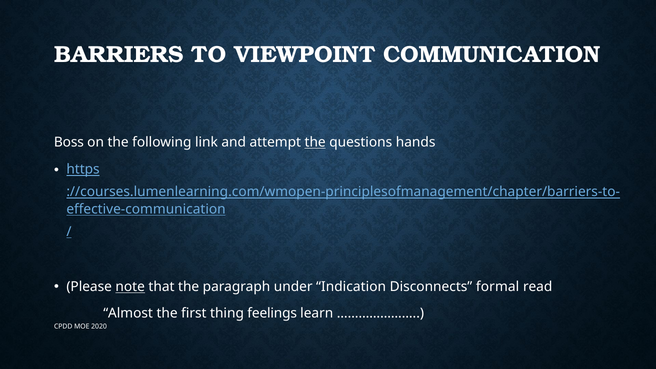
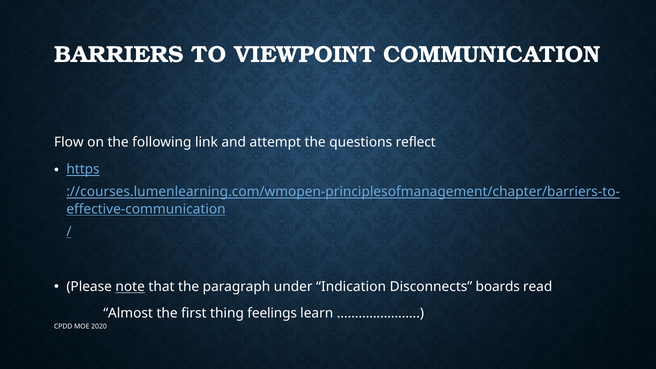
Boss: Boss -> Flow
the at (315, 142) underline: present -> none
hands: hands -> reflect
formal: formal -> boards
